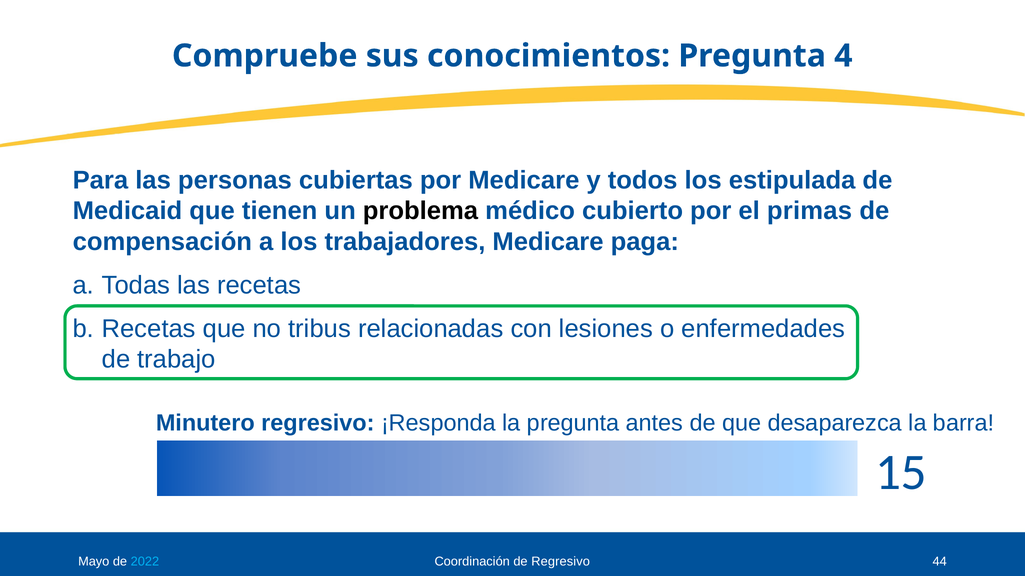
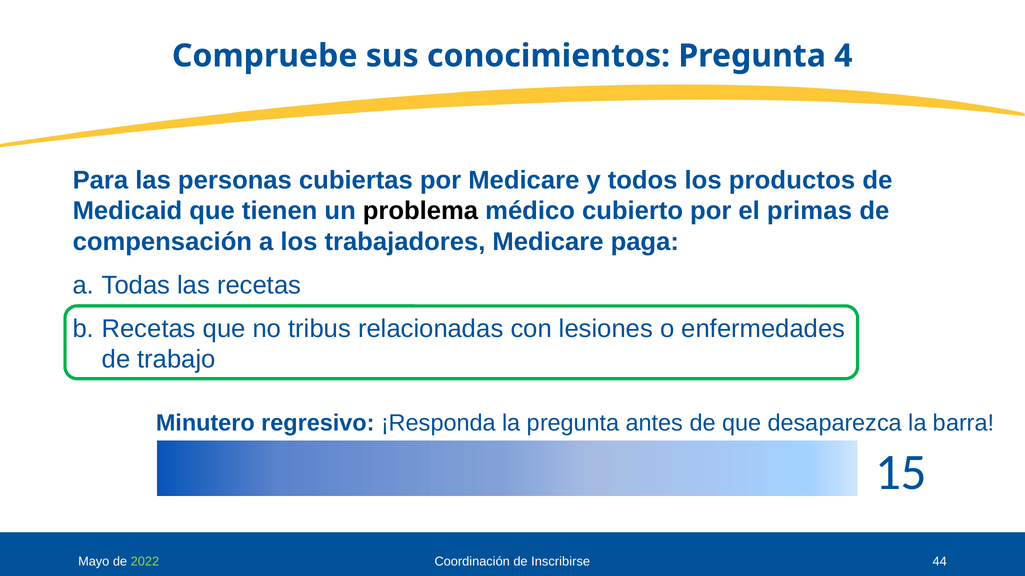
estipulada: estipulada -> productos
2022 colour: light blue -> light green
de Regresivo: Regresivo -> Inscribirse
